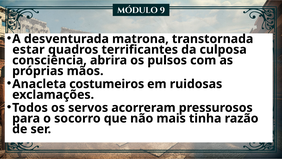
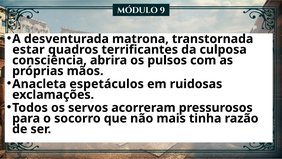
costumeiros: costumeiros -> espetáculos
